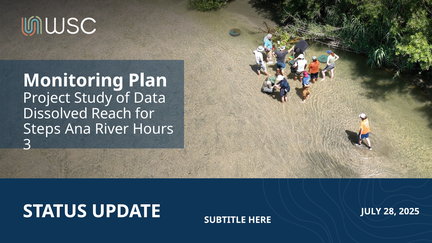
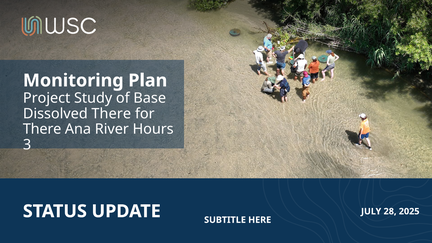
Data: Data -> Base
Dissolved Reach: Reach -> There
Steps at (42, 129): Steps -> There
